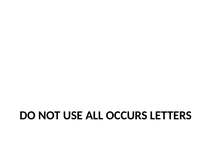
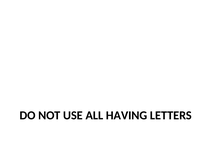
OCCURS: OCCURS -> HAVING
